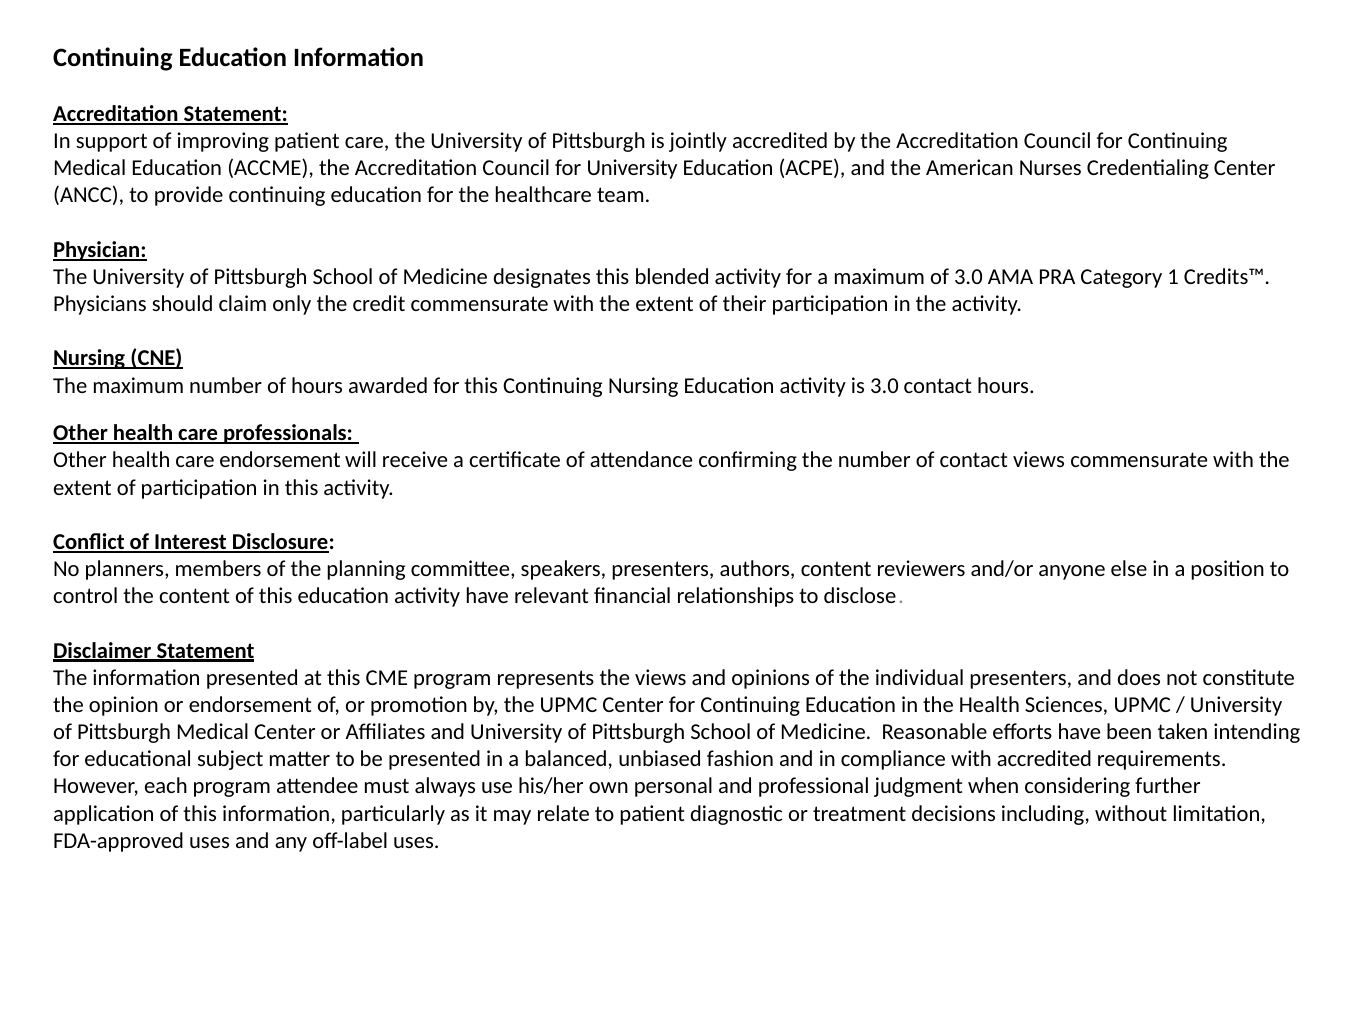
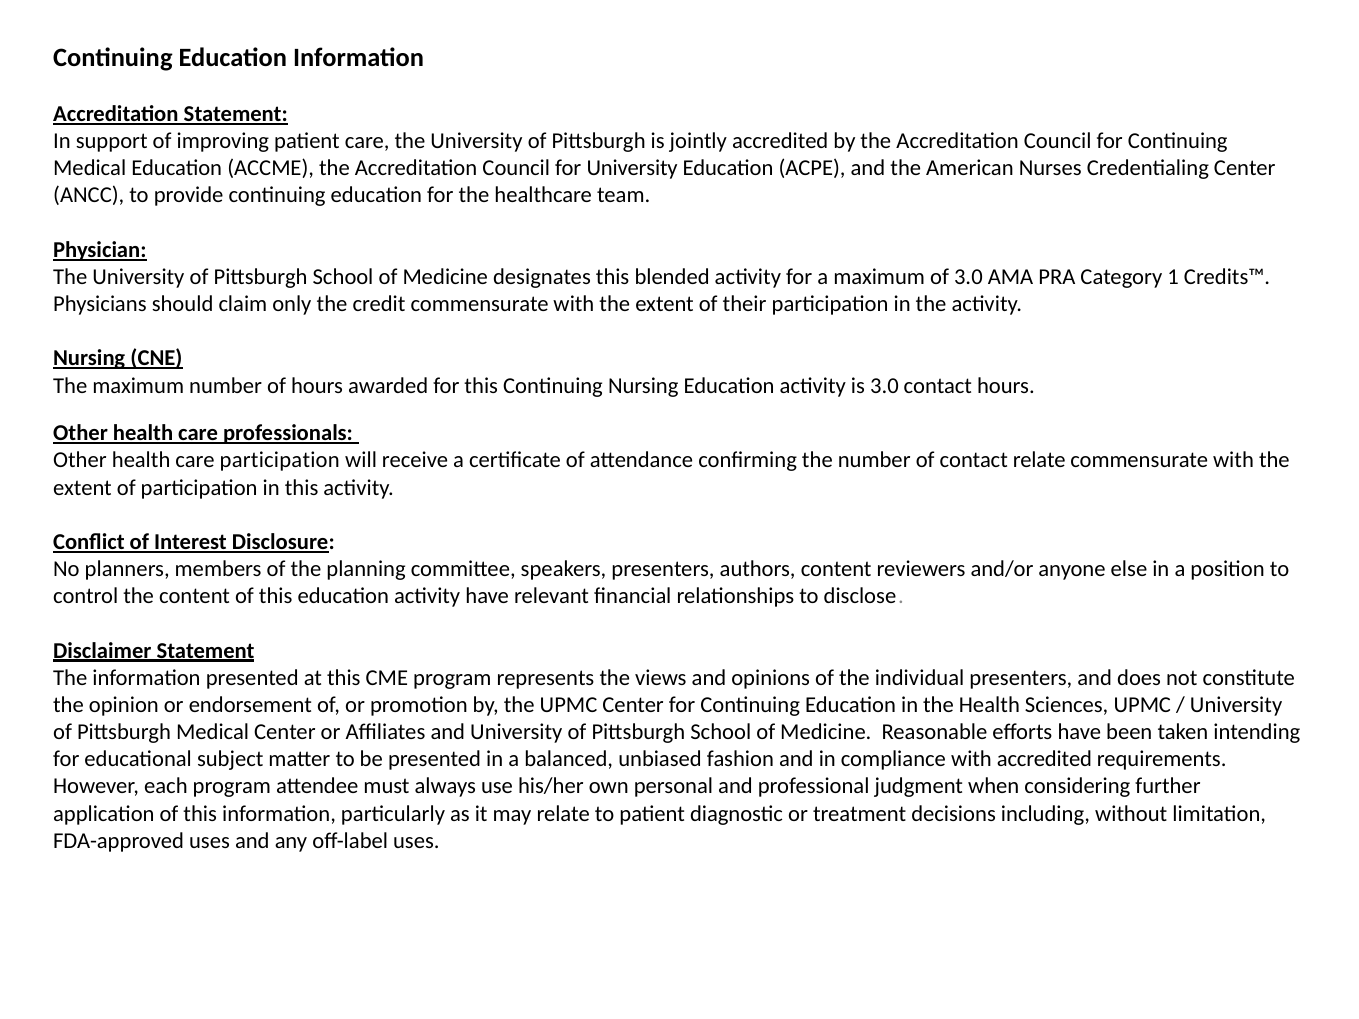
care endorsement: endorsement -> participation
contact views: views -> relate
